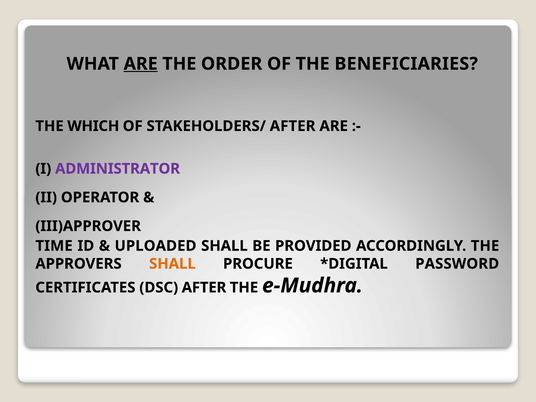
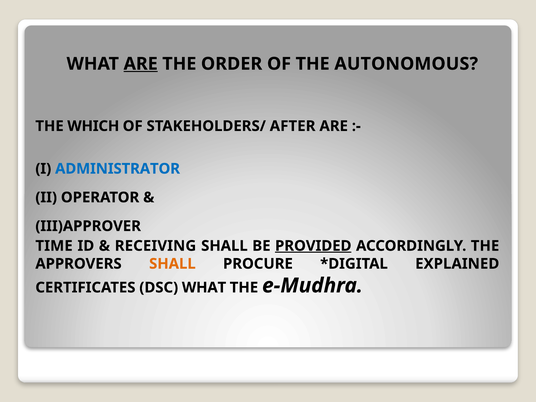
BENEFICIARIES: BENEFICIARIES -> AUTONOMOUS
ADMINISTRATOR colour: purple -> blue
UPLOADED: UPLOADED -> RECEIVING
PROVIDED underline: none -> present
PASSWORD: PASSWORD -> EXPLAINED
DSC AFTER: AFTER -> WHAT
